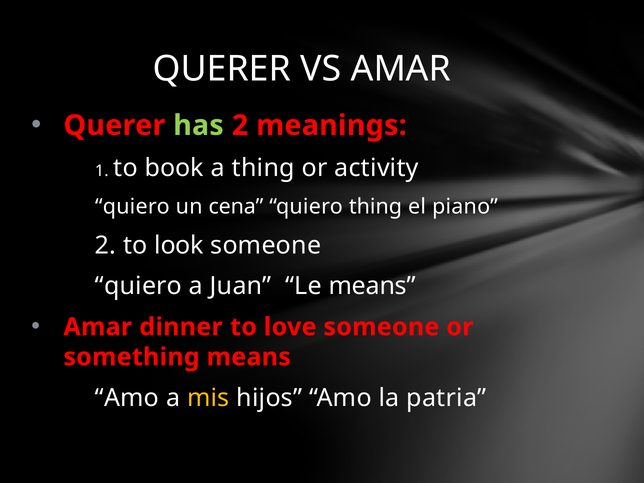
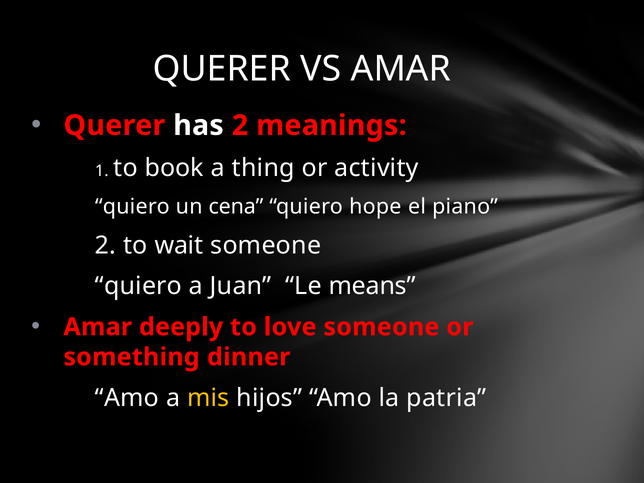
has colour: light green -> white
quiero thing: thing -> hope
look: look -> wait
dinner: dinner -> deeply
something means: means -> dinner
